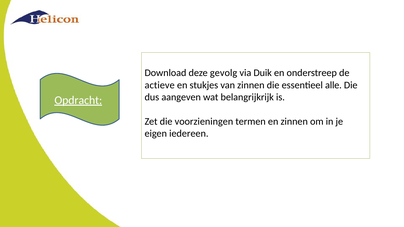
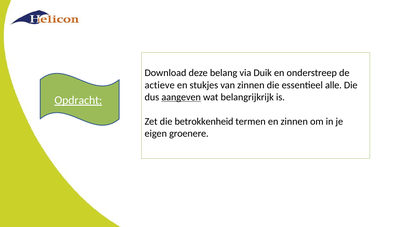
gevolg: gevolg -> belang
aangeven underline: none -> present
voorzieningen: voorzieningen -> betrokkenheid
iedereen: iedereen -> groenere
